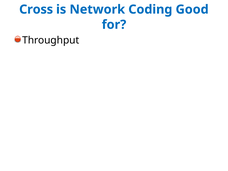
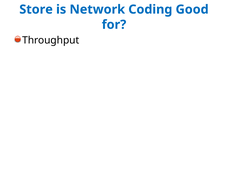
Cross: Cross -> Store
